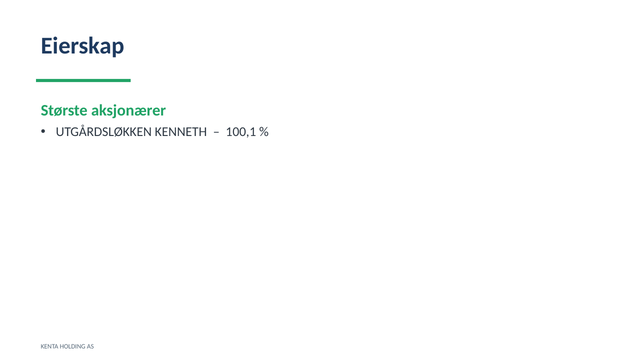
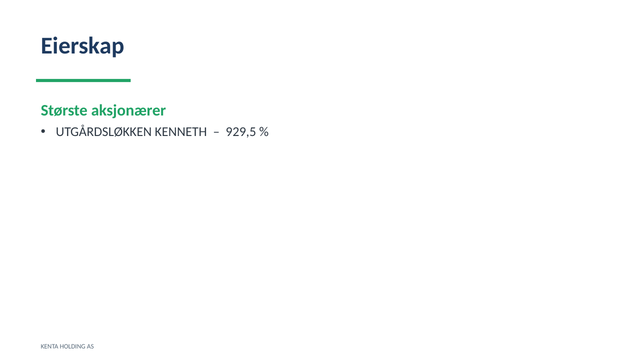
100,1: 100,1 -> 929,5
